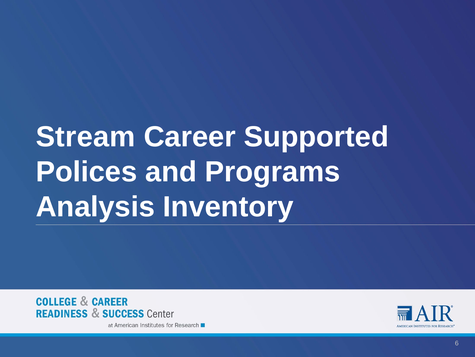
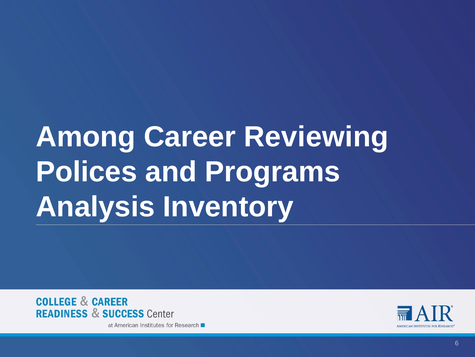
Stream: Stream -> Among
Supported: Supported -> Reviewing
